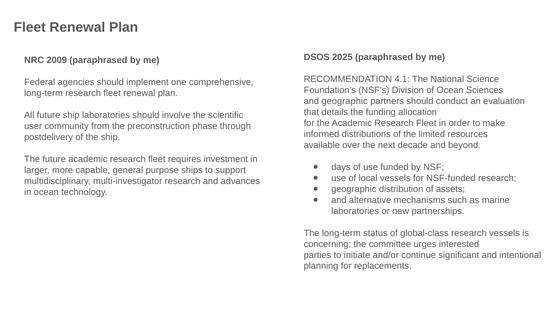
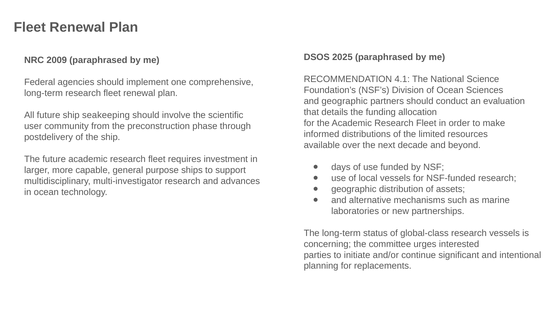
ship laboratories: laboratories -> seakeeping
